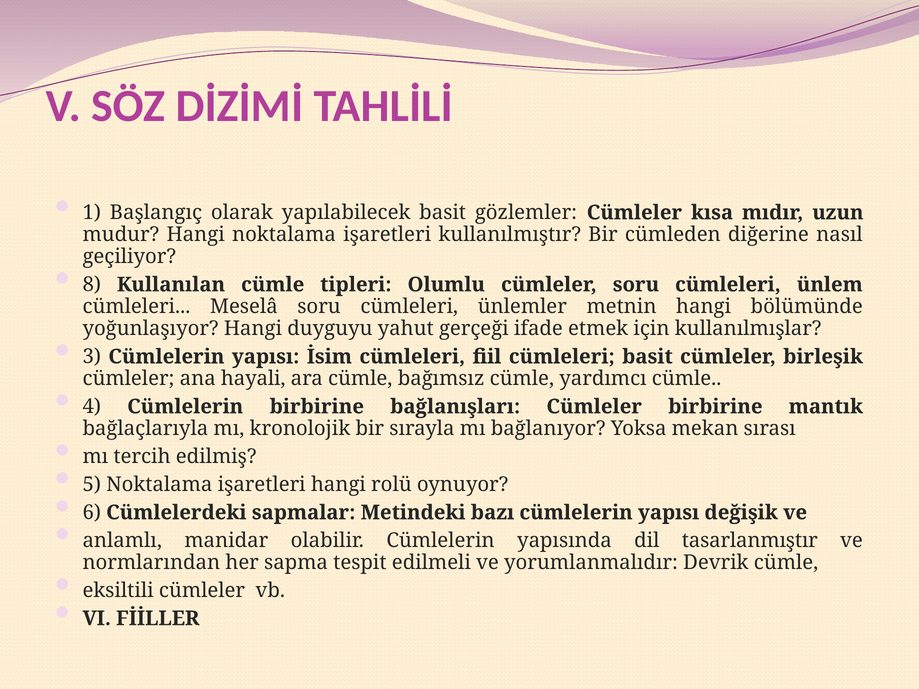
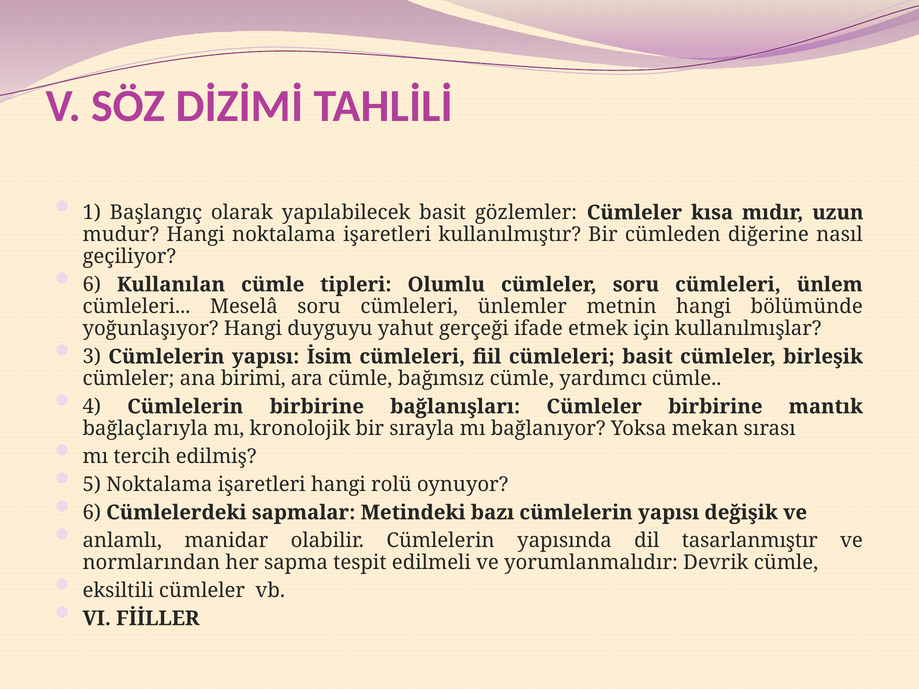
8 at (92, 285): 8 -> 6
hayali: hayali -> birimi
